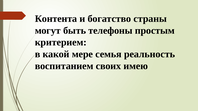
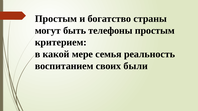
Контента at (56, 19): Контента -> Простым
имею: имею -> были
